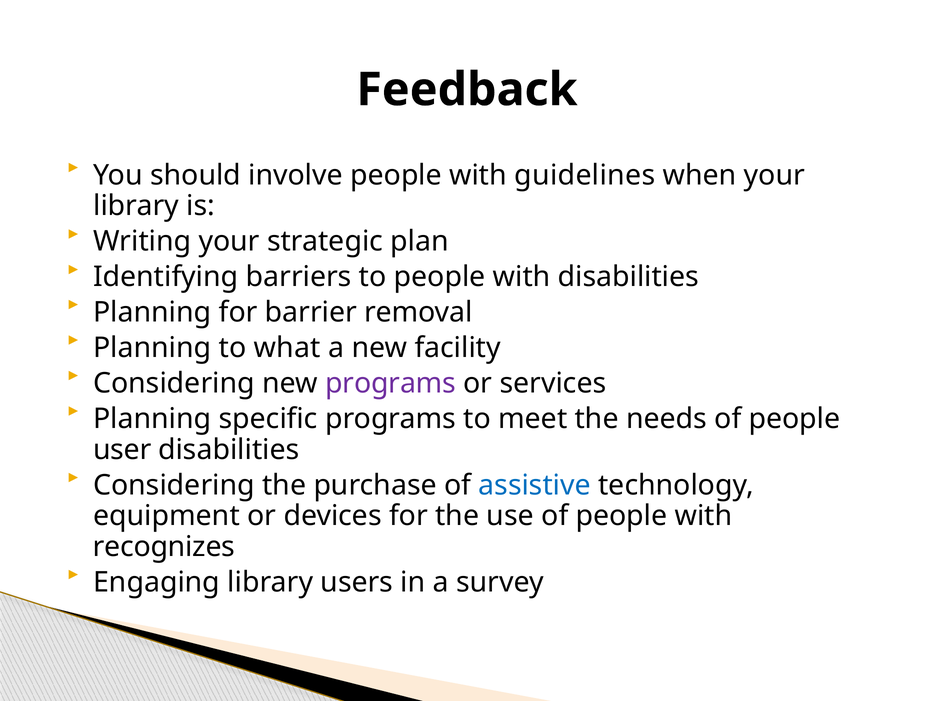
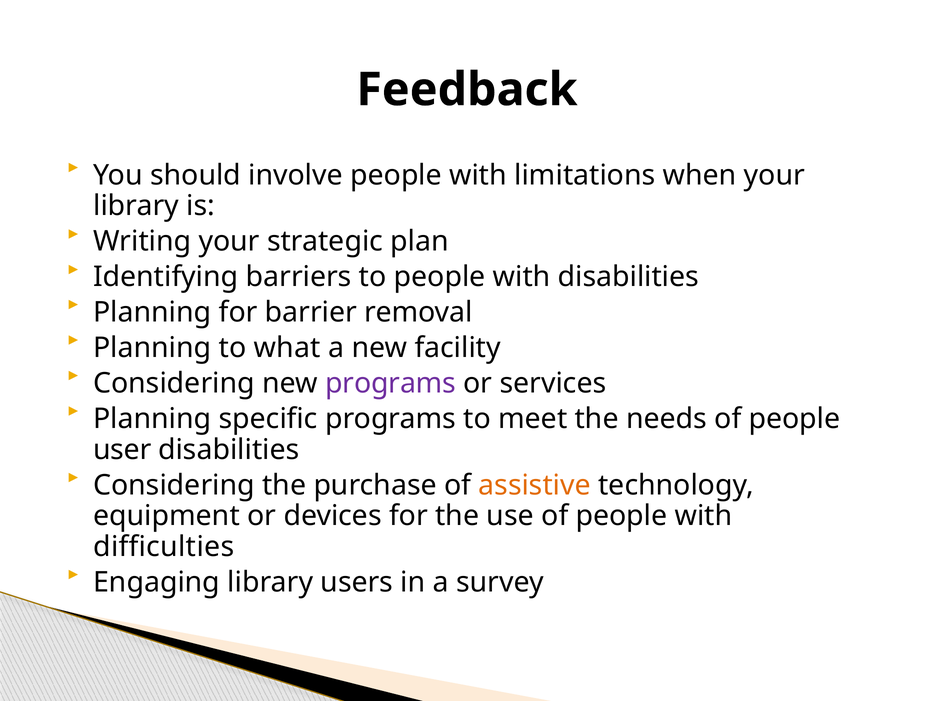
guidelines: guidelines -> limitations
assistive colour: blue -> orange
recognizes: recognizes -> difficulties
